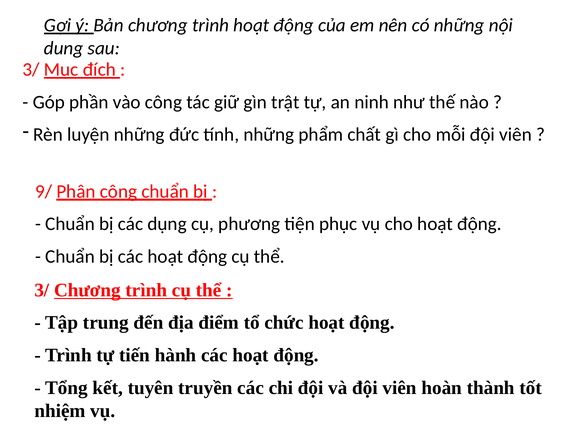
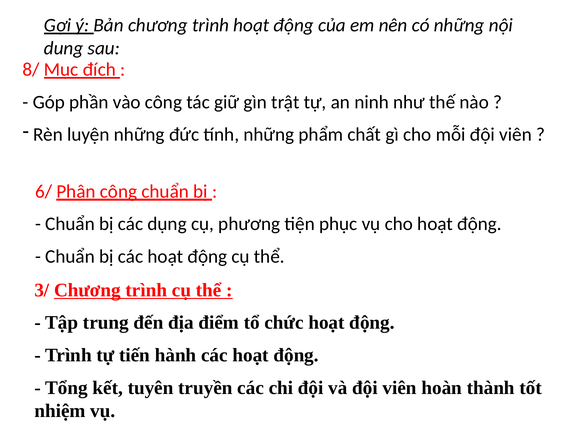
3/ at (31, 70): 3/ -> 8/
9/: 9/ -> 6/
